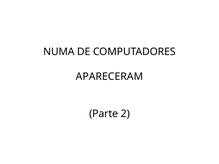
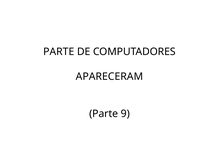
NUMA at (59, 52): NUMA -> PARTE
2: 2 -> 9
